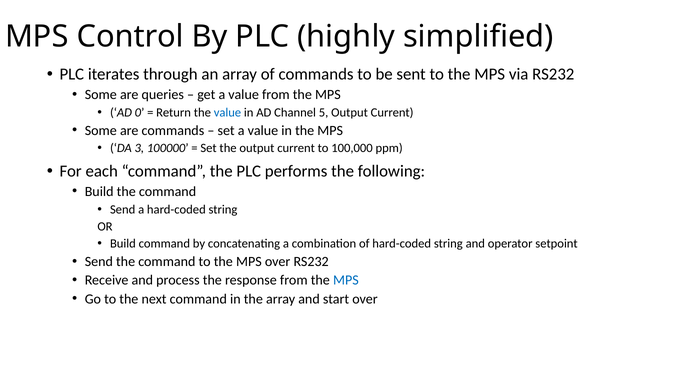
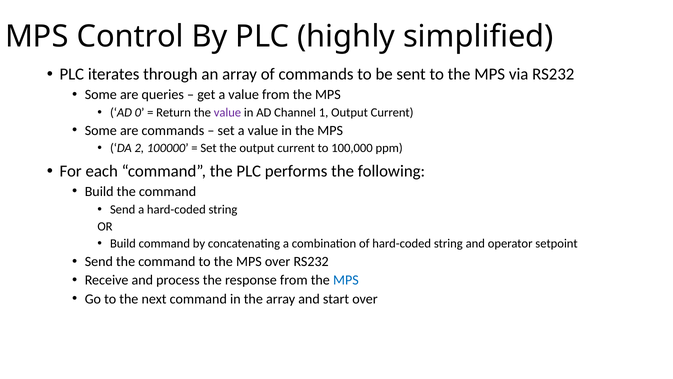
value at (227, 112) colour: blue -> purple
5: 5 -> 1
3: 3 -> 2
